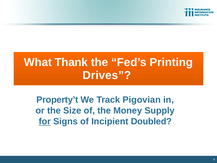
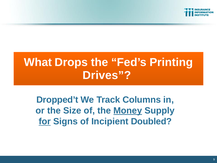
Thank: Thank -> Drops
Property’t: Property’t -> Dropped’t
Pigovian: Pigovian -> Columns
Money underline: none -> present
